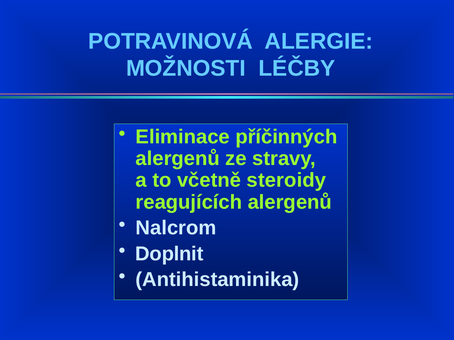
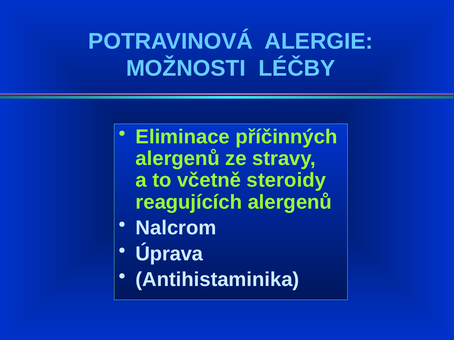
Doplnit: Doplnit -> Úprava
